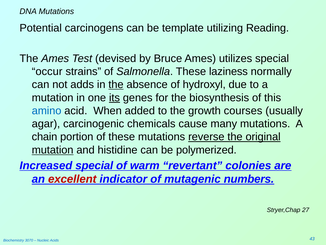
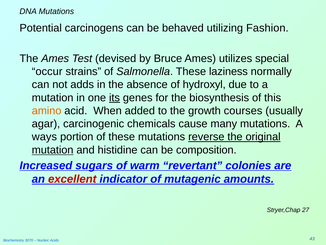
template: template -> behaved
Reading: Reading -> Fashion
the at (116, 84) underline: present -> none
amino colour: blue -> orange
chain: chain -> ways
polymerized: polymerized -> composition
Increased special: special -> sugars
numbers: numbers -> amounts
